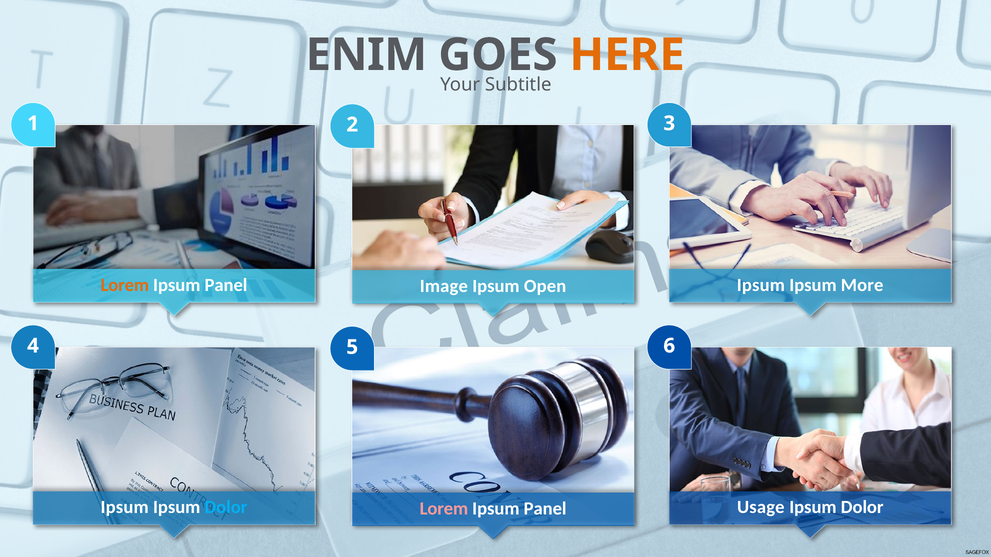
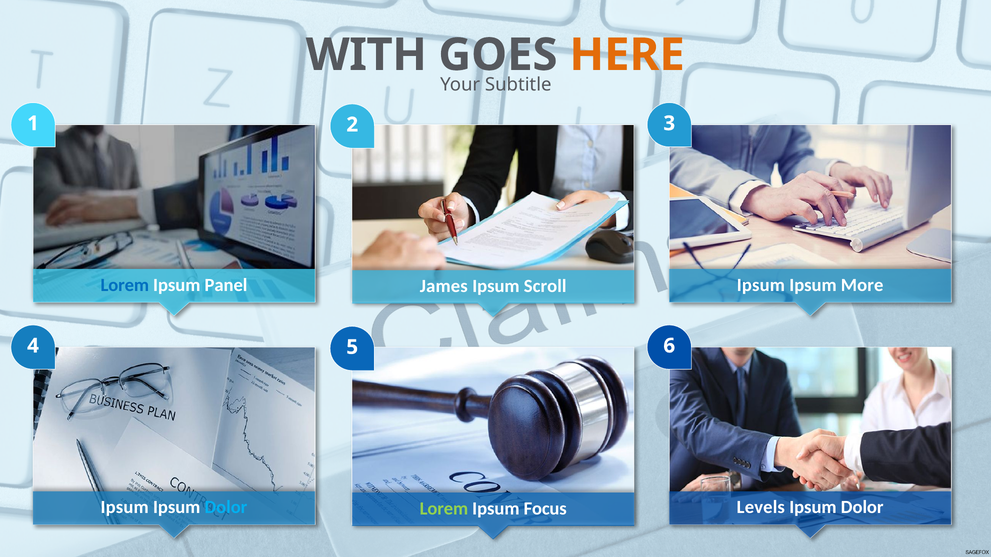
ENIM: ENIM -> WITH
Lorem at (125, 285) colour: orange -> blue
Image: Image -> James
Open: Open -> Scroll
Usage: Usage -> Levels
Lorem at (444, 509) colour: pink -> light green
Panel at (545, 509): Panel -> Focus
